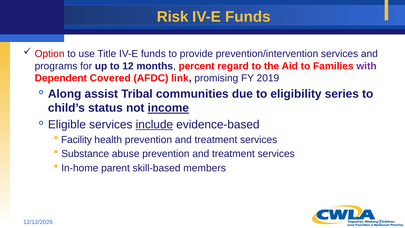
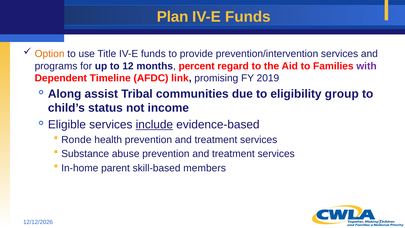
Risk: Risk -> Plan
Option colour: red -> orange
Covered: Covered -> Timeline
series: series -> group
income underline: present -> none
Facility: Facility -> Ronde
